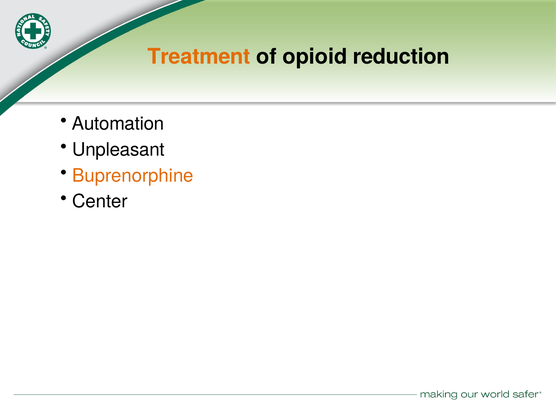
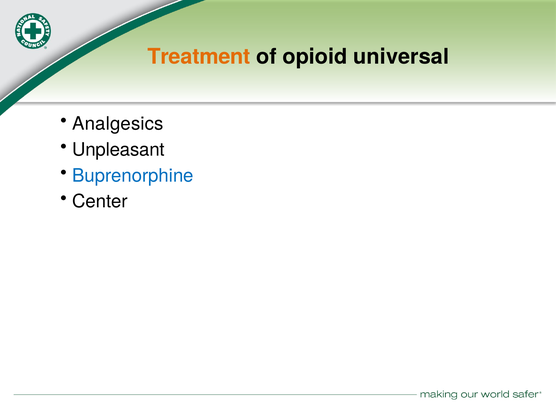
reduction: reduction -> universal
Automation: Automation -> Analgesics
Buprenorphine colour: orange -> blue
